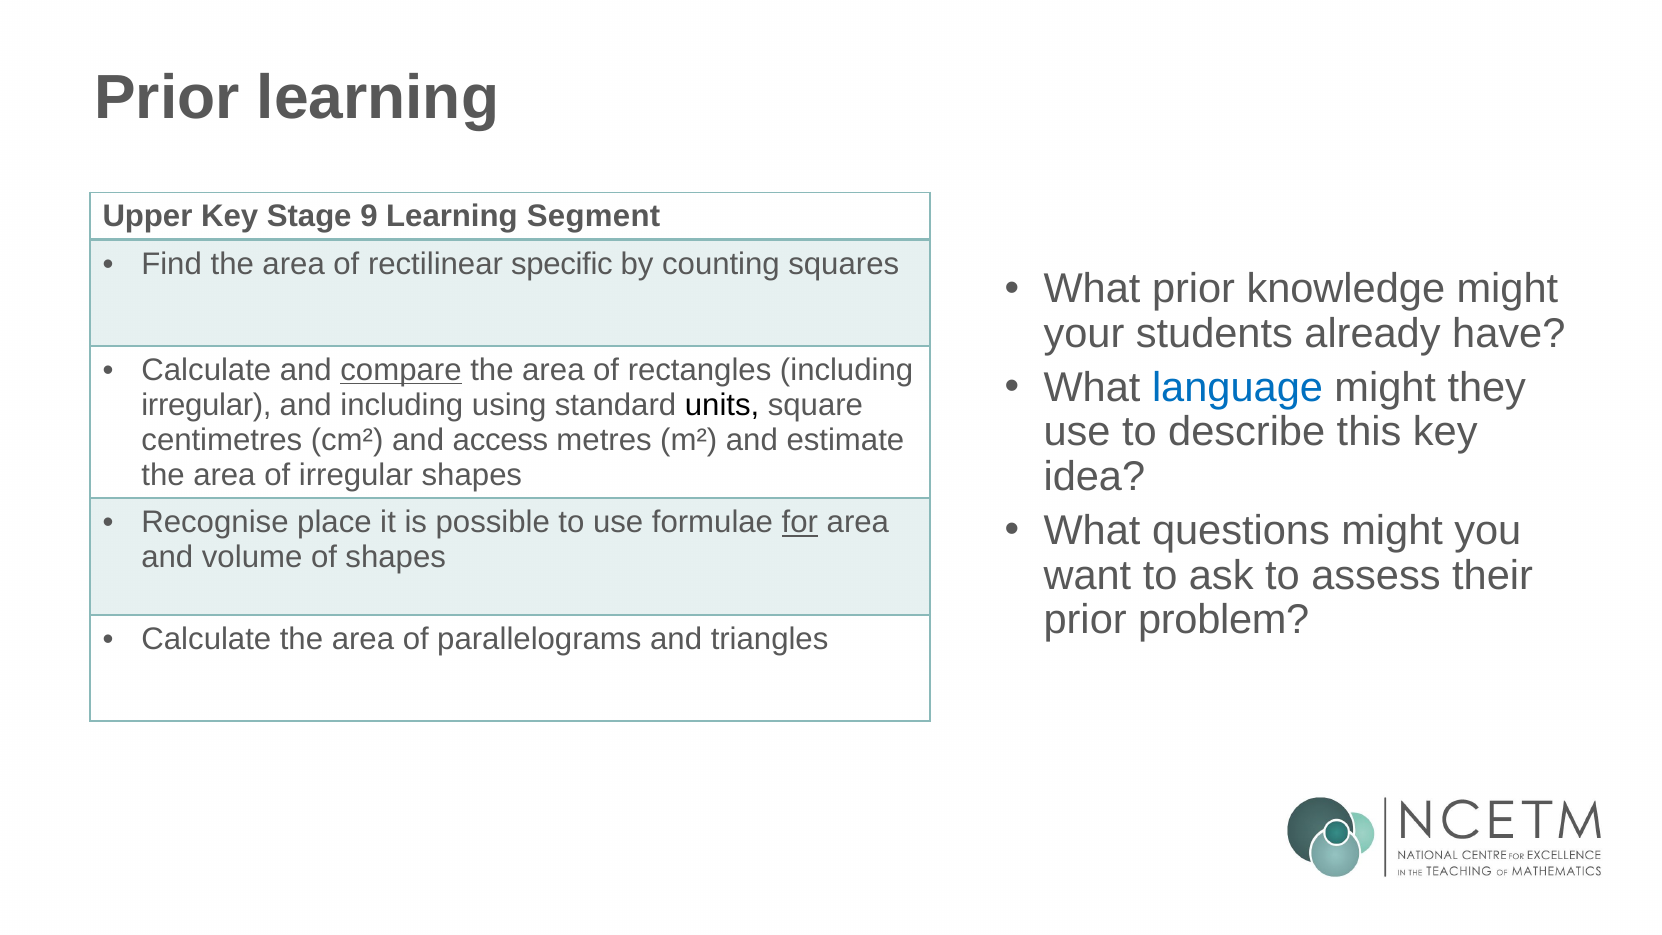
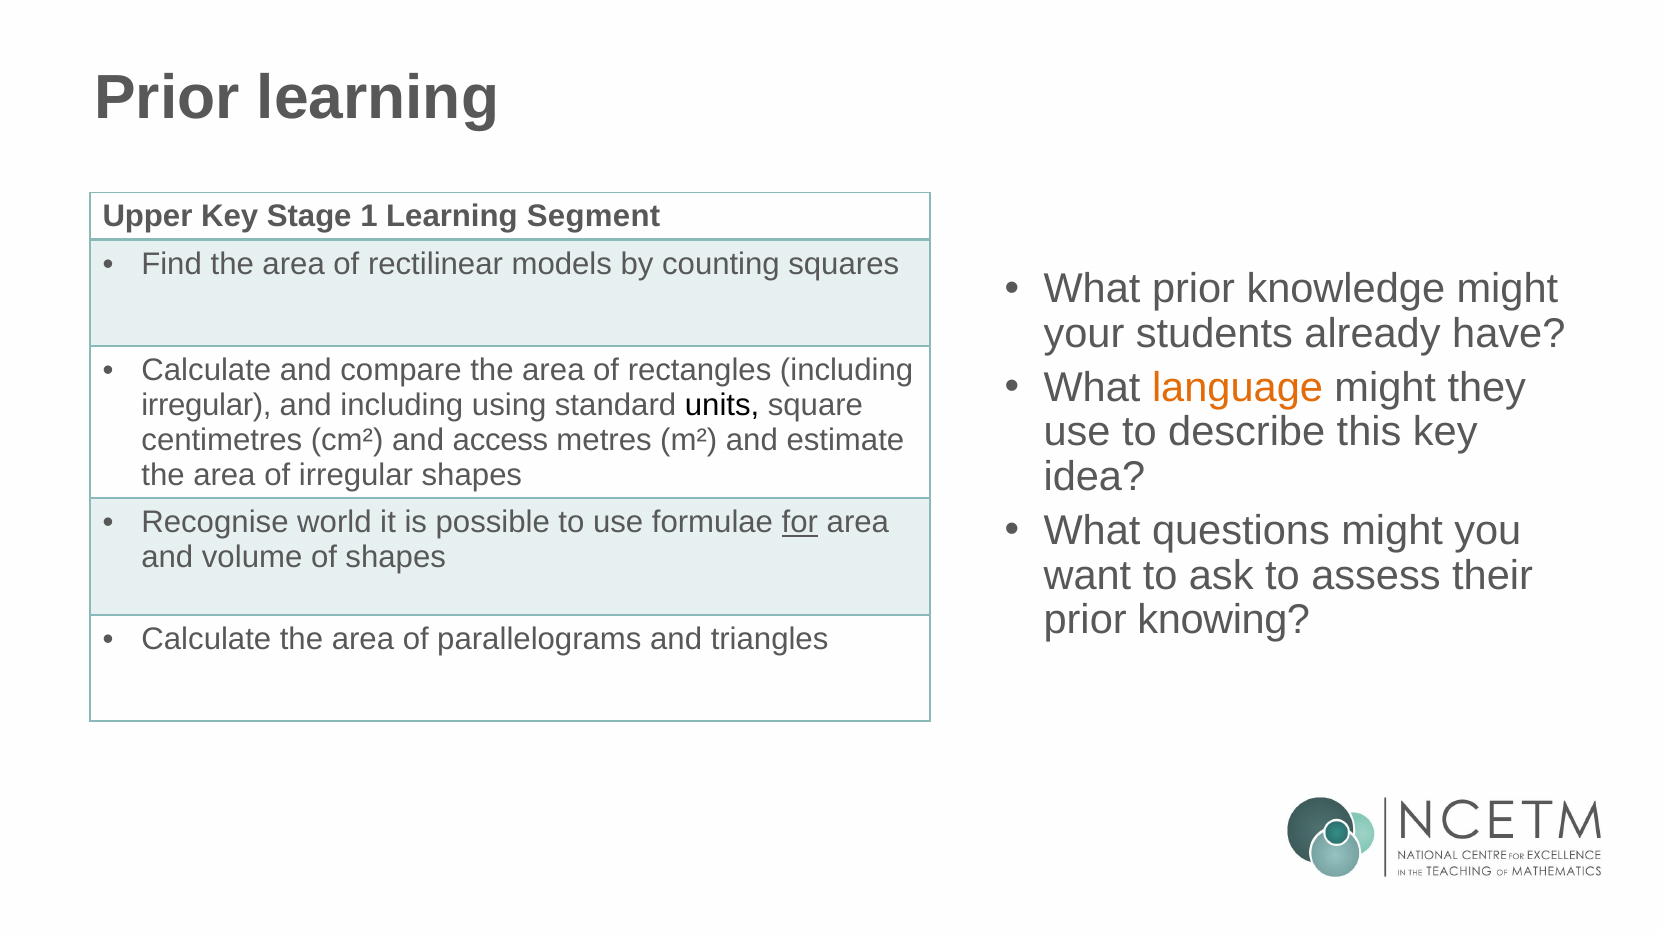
9: 9 -> 1
specific: specific -> models
compare underline: present -> none
language colour: blue -> orange
place: place -> world
problem: problem -> knowing
